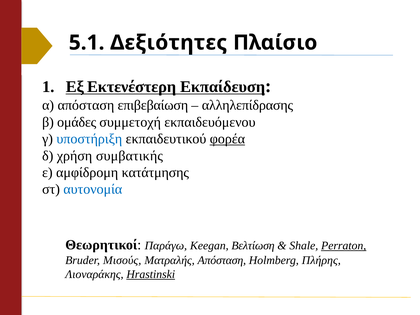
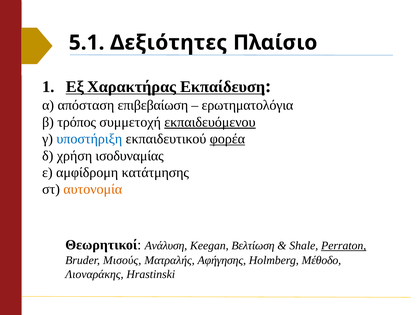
Εκτενέστερη: Εκτενέστερη -> Χαρακτήρας
αλληλεπίδρασης: αλληλεπίδρασης -> ερωτηματολόγια
ομάδες: ομάδες -> τρόπος
εκπαιδευόμενου underline: none -> present
συμβατικής: συμβατικής -> ισοδυναμίας
αυτονομία colour: blue -> orange
Παράγω: Παράγω -> Ανάλυση
Ματραλής Απόσταση: Απόσταση -> Αφήγησης
Πλήρης: Πλήρης -> Μέθοδο
Hrastinski underline: present -> none
